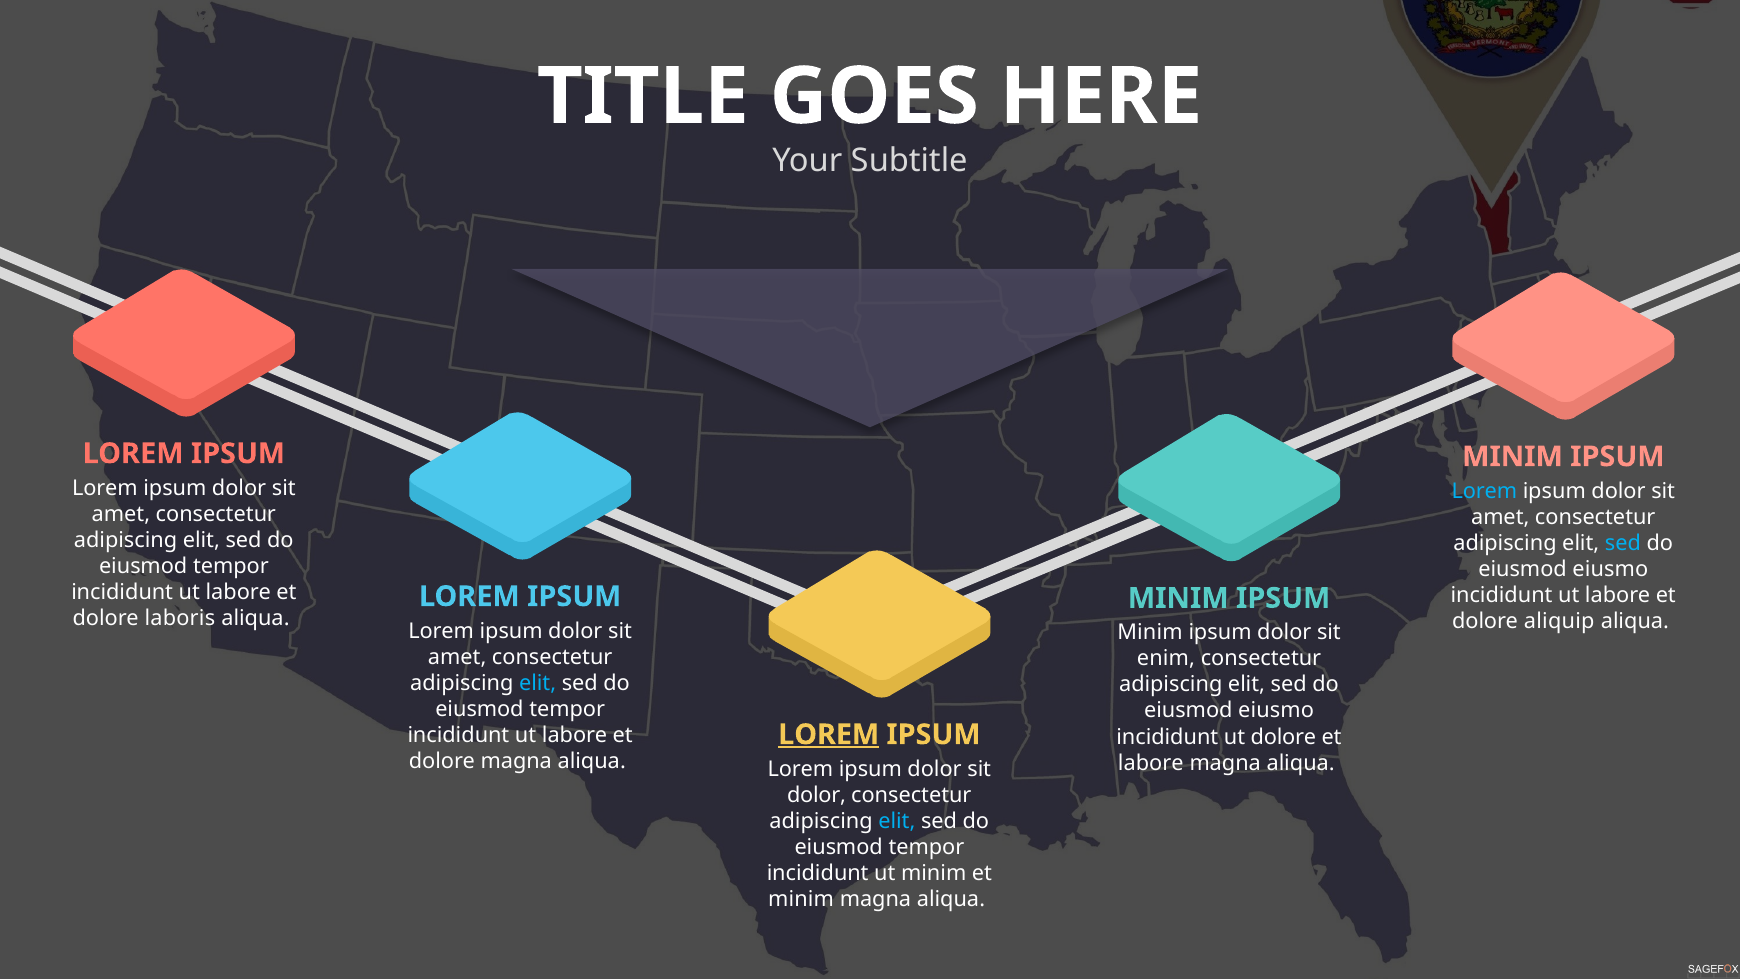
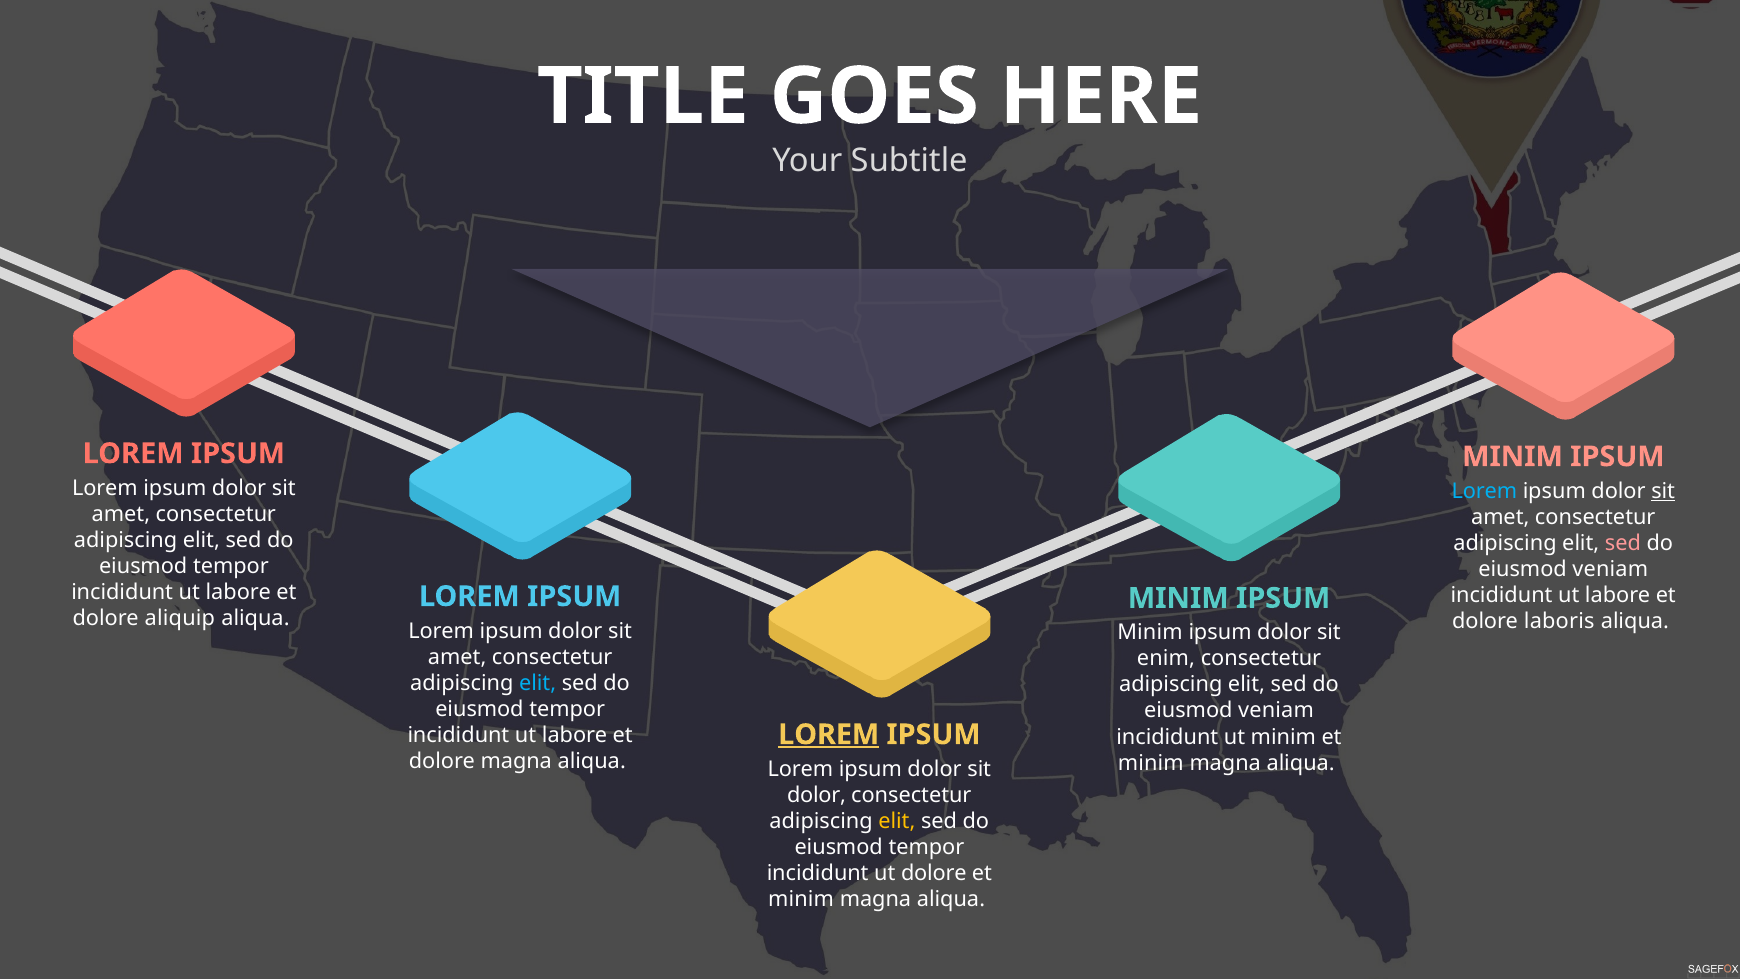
sit at (1663, 491) underline: none -> present
sed at (1623, 543) colour: light blue -> pink
eiusmo at (1610, 569): eiusmo -> veniam
laboris: laboris -> aliquip
aliquip: aliquip -> laboris
eiusmo at (1276, 711): eiusmo -> veniam
ut dolore: dolore -> minim
labore at (1151, 763): labore -> minim
elit at (897, 821) colour: light blue -> yellow
ut minim: minim -> dolore
